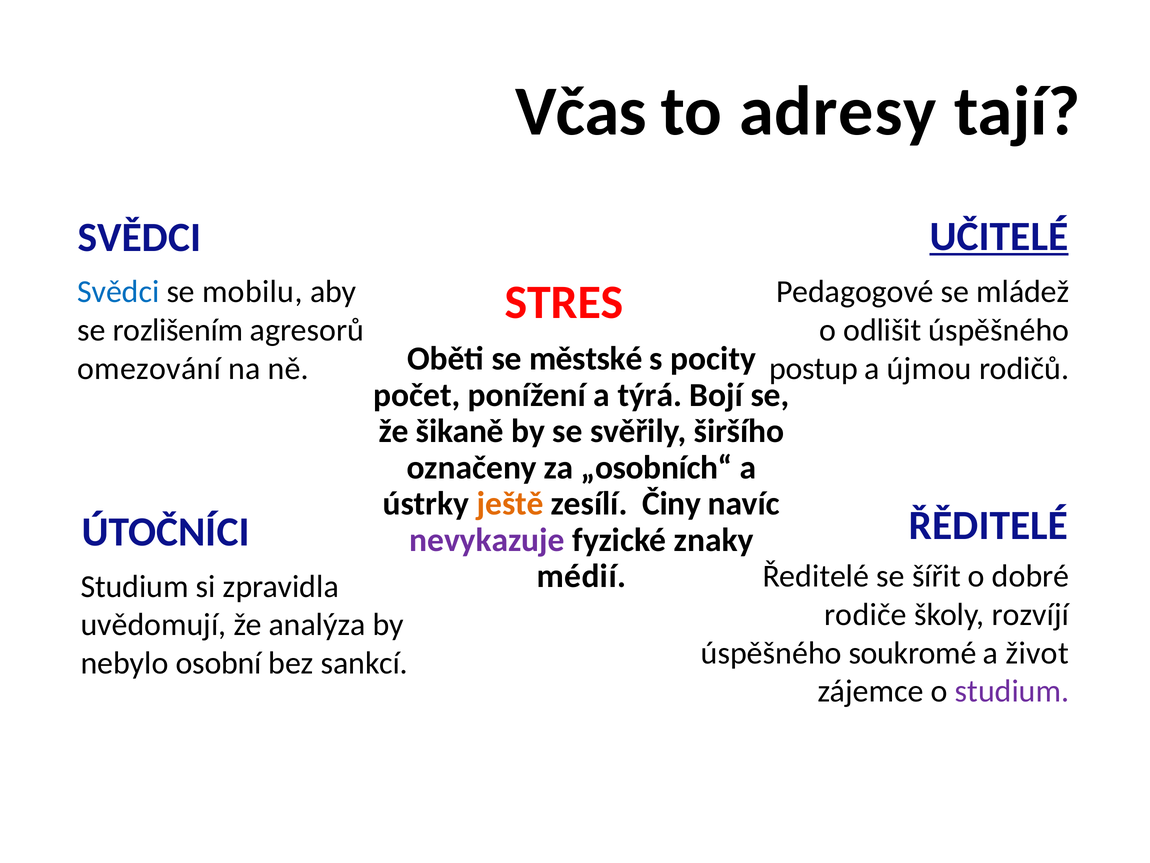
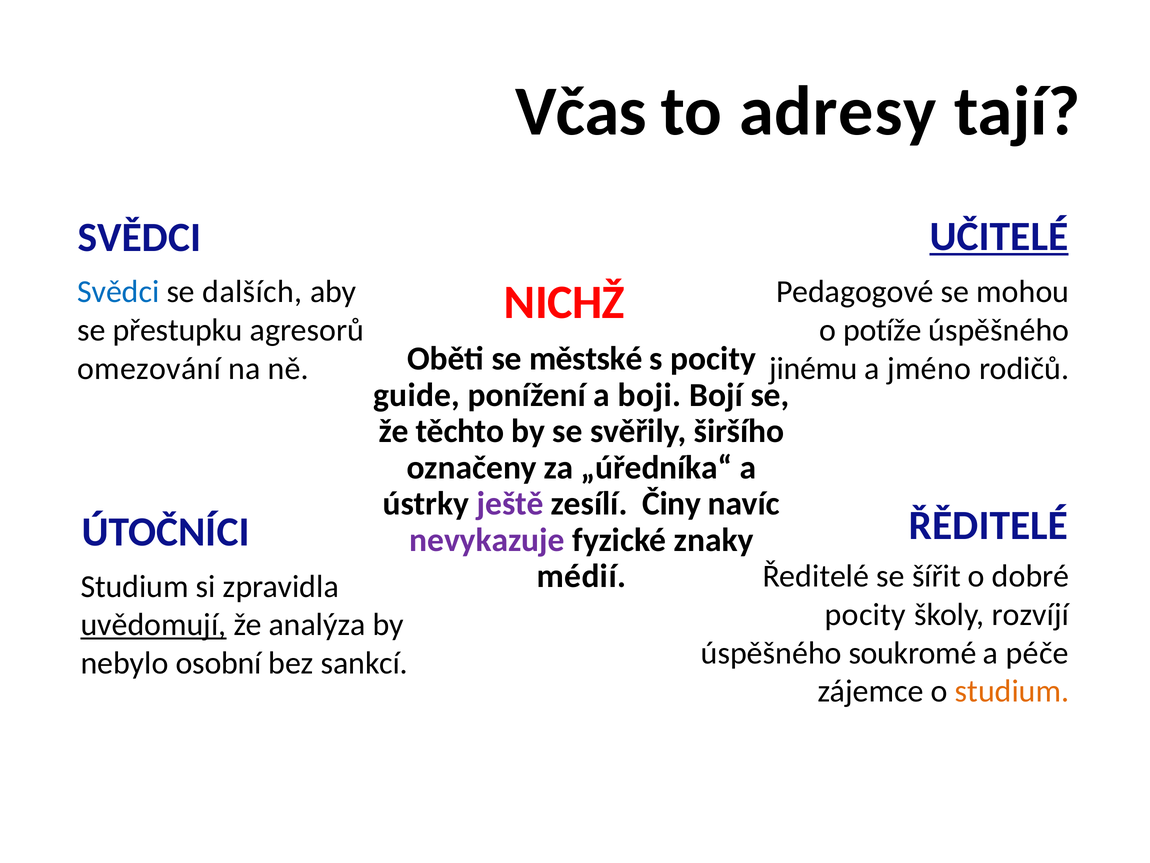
mobilu: mobilu -> dalších
mládež: mládež -> mohou
STRES: STRES -> NICHŽ
rozlišením: rozlišením -> přestupku
odlišit: odlišit -> potíže
postup: postup -> jinému
újmou: újmou -> jméno
počet: počet -> guide
týrá: týrá -> boji
šikaně: šikaně -> těchto
„osobních“: „osobních“ -> „úředníka“
ještě colour: orange -> purple
rodiče at (865, 614): rodiče -> pocity
uvědomují underline: none -> present
život: život -> péče
studium at (1012, 691) colour: purple -> orange
